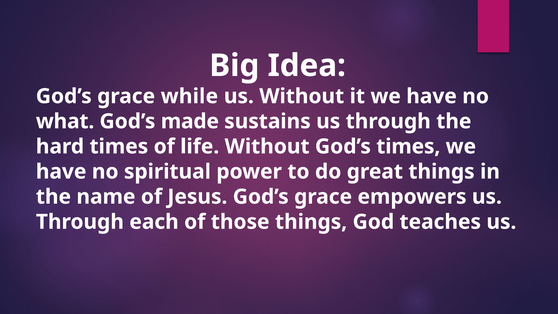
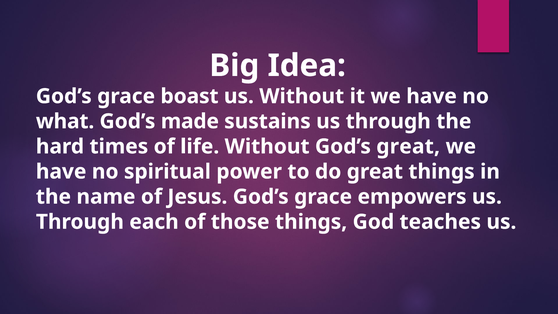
while: while -> boast
God’s times: times -> great
